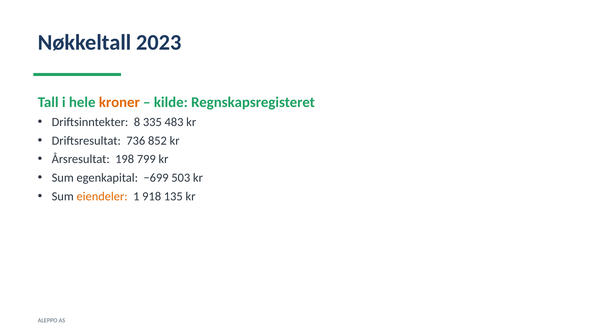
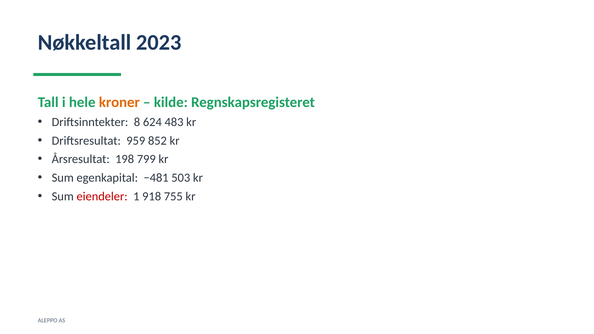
335: 335 -> 624
736: 736 -> 959
−699: −699 -> −481
eiendeler colour: orange -> red
135: 135 -> 755
